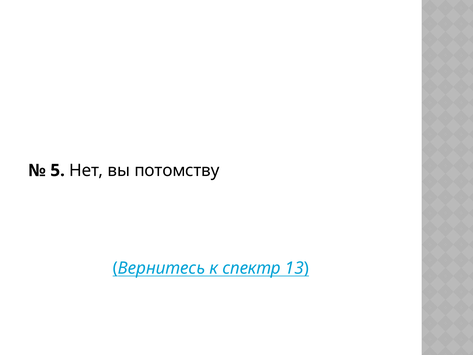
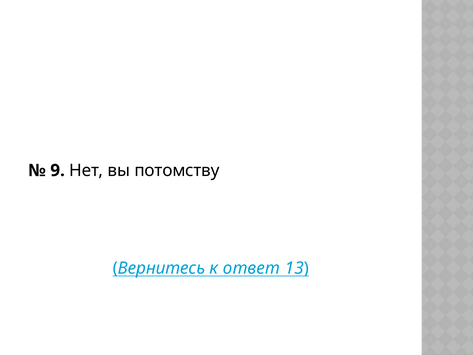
5: 5 -> 9
спектр: спектр -> ответ
